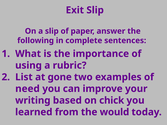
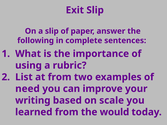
at gone: gone -> from
chick: chick -> scale
